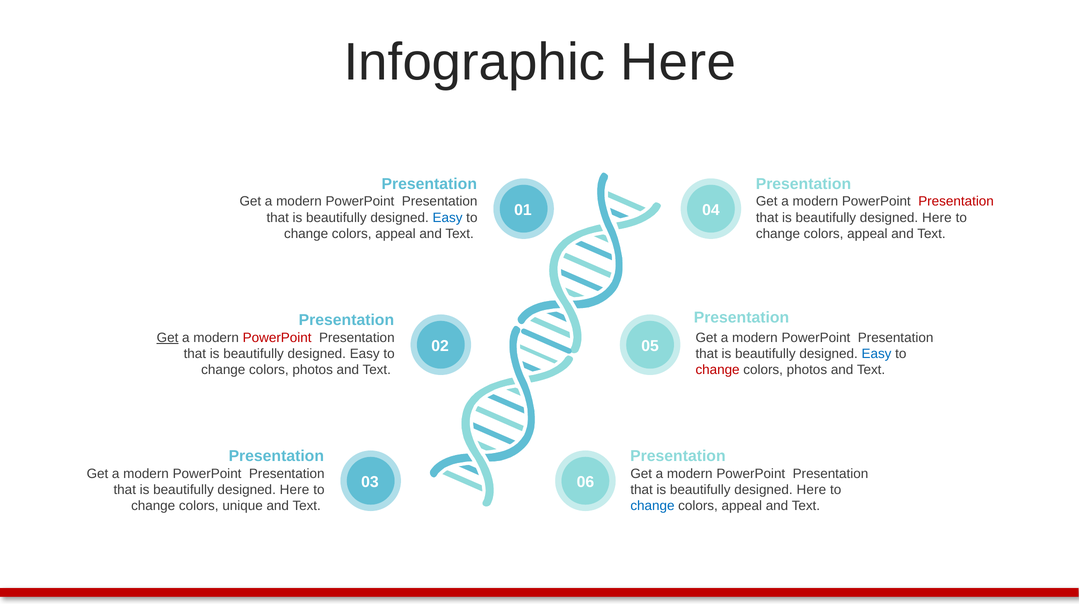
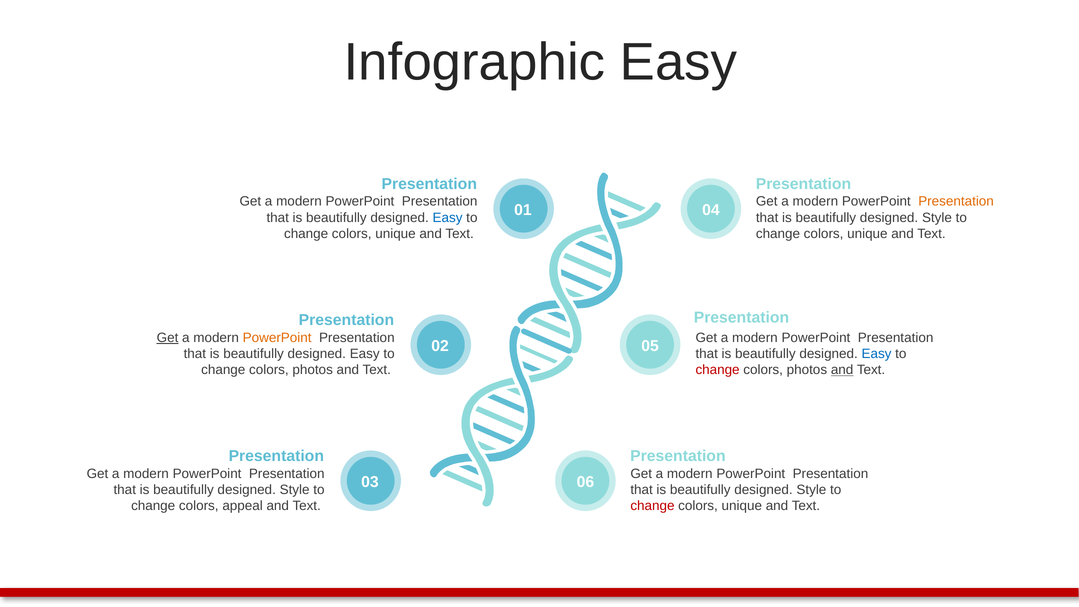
Infographic Here: Here -> Easy
Presentation at (956, 201) colour: red -> orange
Here at (937, 218): Here -> Style
appeal at (396, 234): appeal -> unique
appeal at (867, 234): appeal -> unique
PowerPoint at (277, 338) colour: red -> orange
and at (842, 370) underline: none -> present
Here at (295, 490): Here -> Style
Here at (811, 490): Here -> Style
unique: unique -> appeal
change at (652, 506) colour: blue -> red
appeal at (742, 506): appeal -> unique
